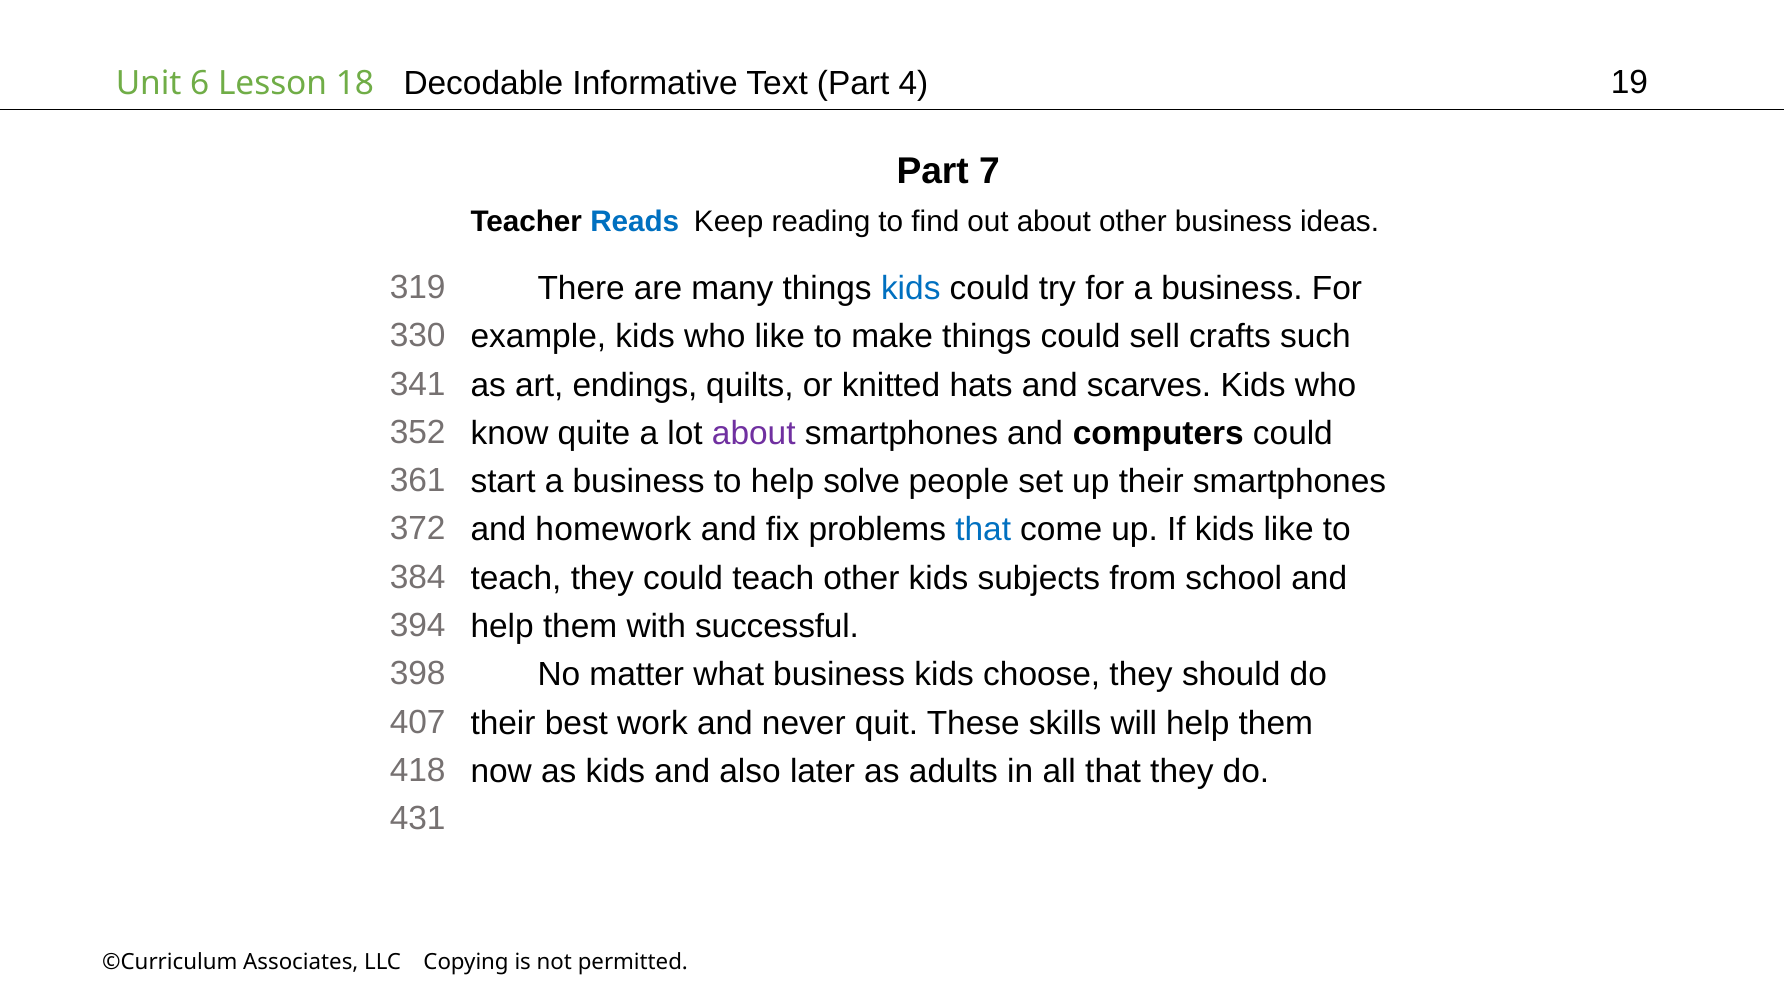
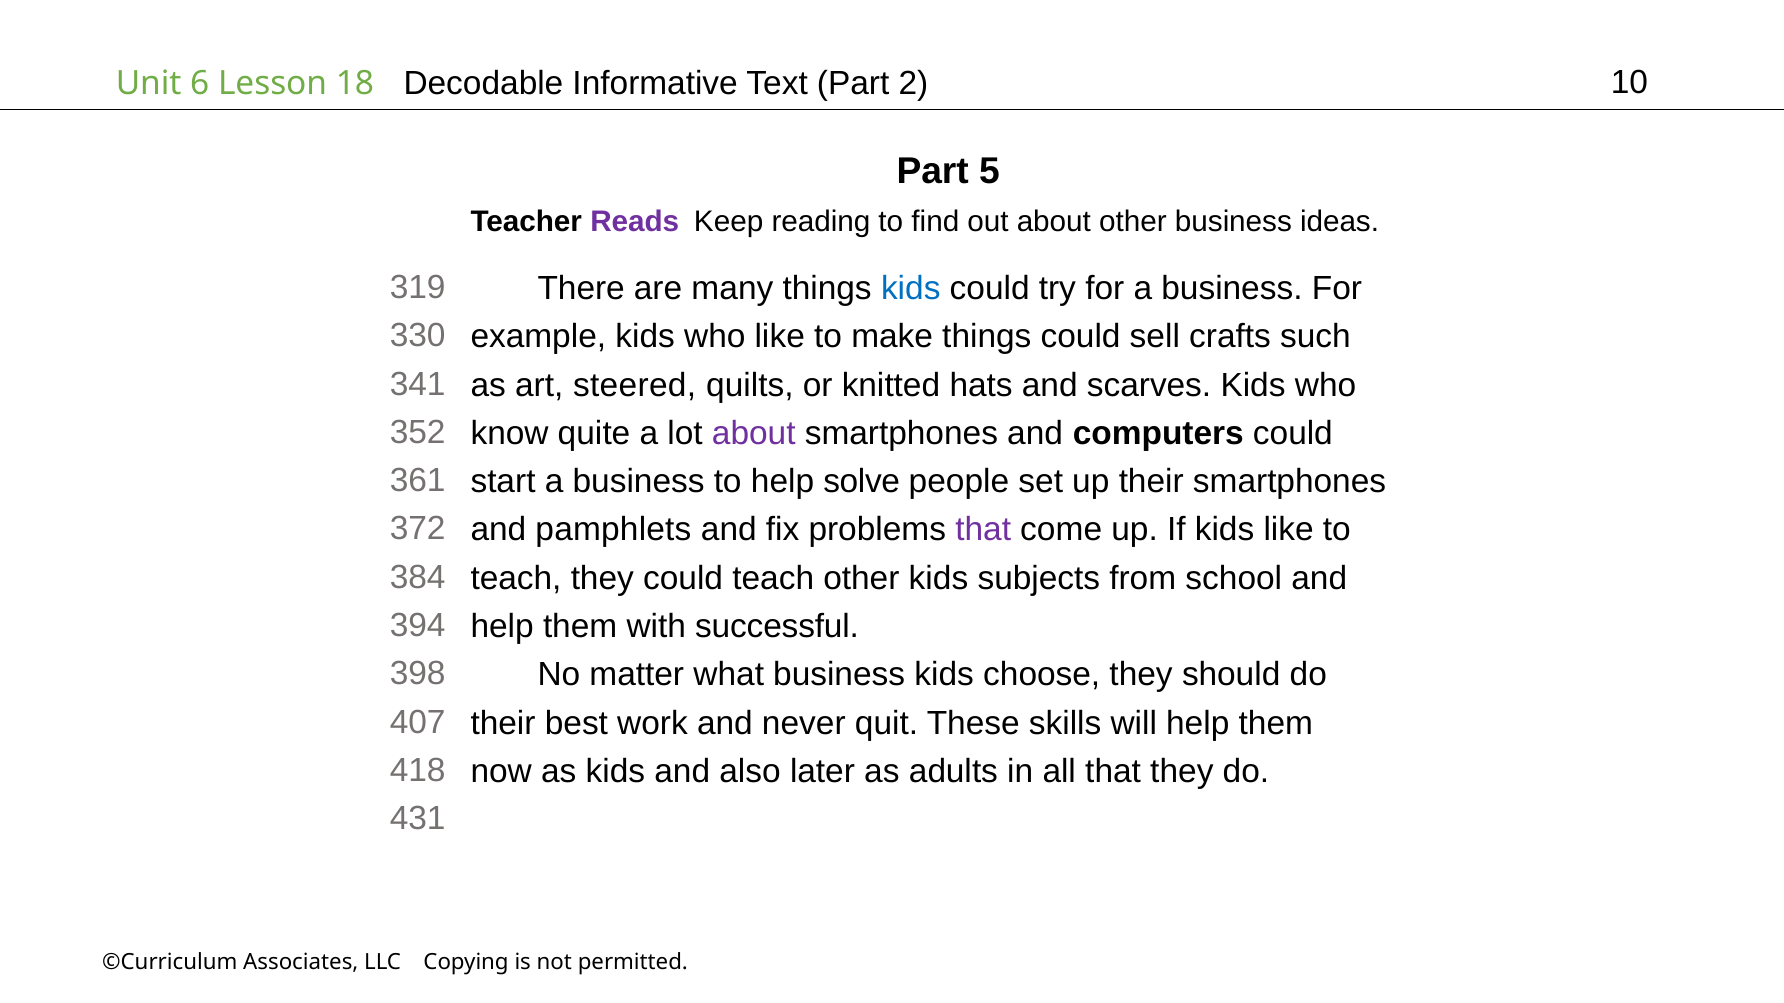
4: 4 -> 2
19: 19 -> 10
7: 7 -> 5
Reads colour: blue -> purple
endings: endings -> steered
homework: homework -> pamphlets
that at (983, 530) colour: blue -> purple
